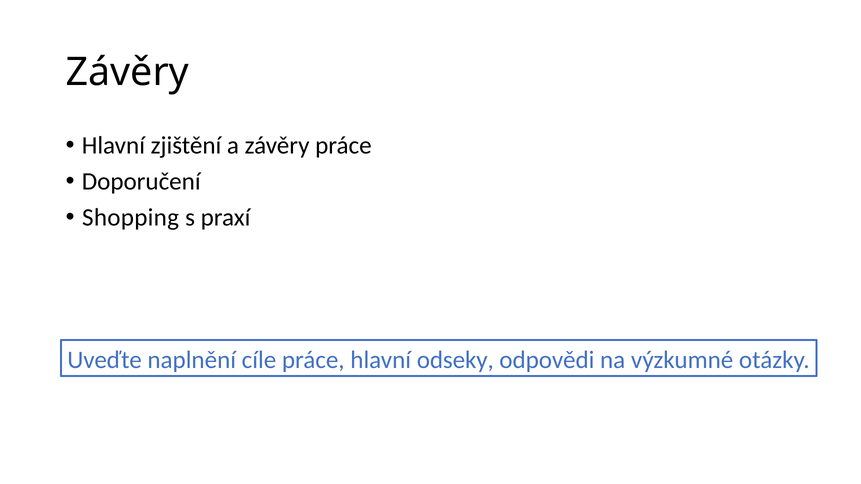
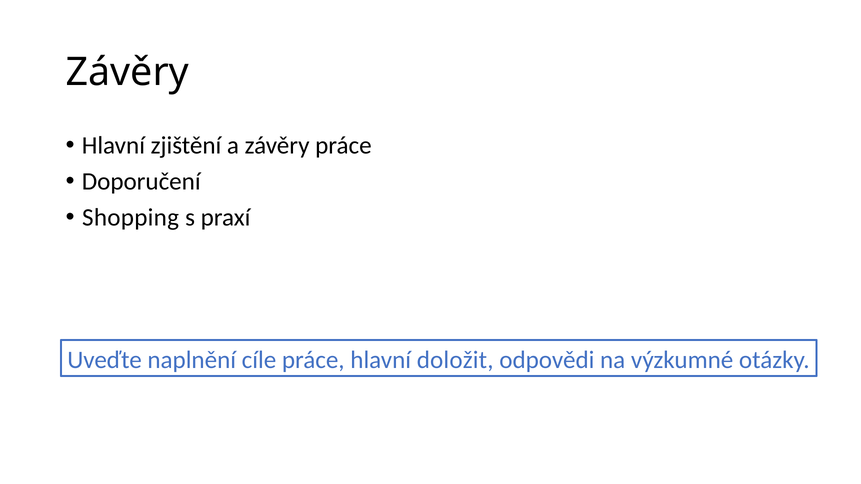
odseky: odseky -> doložit
